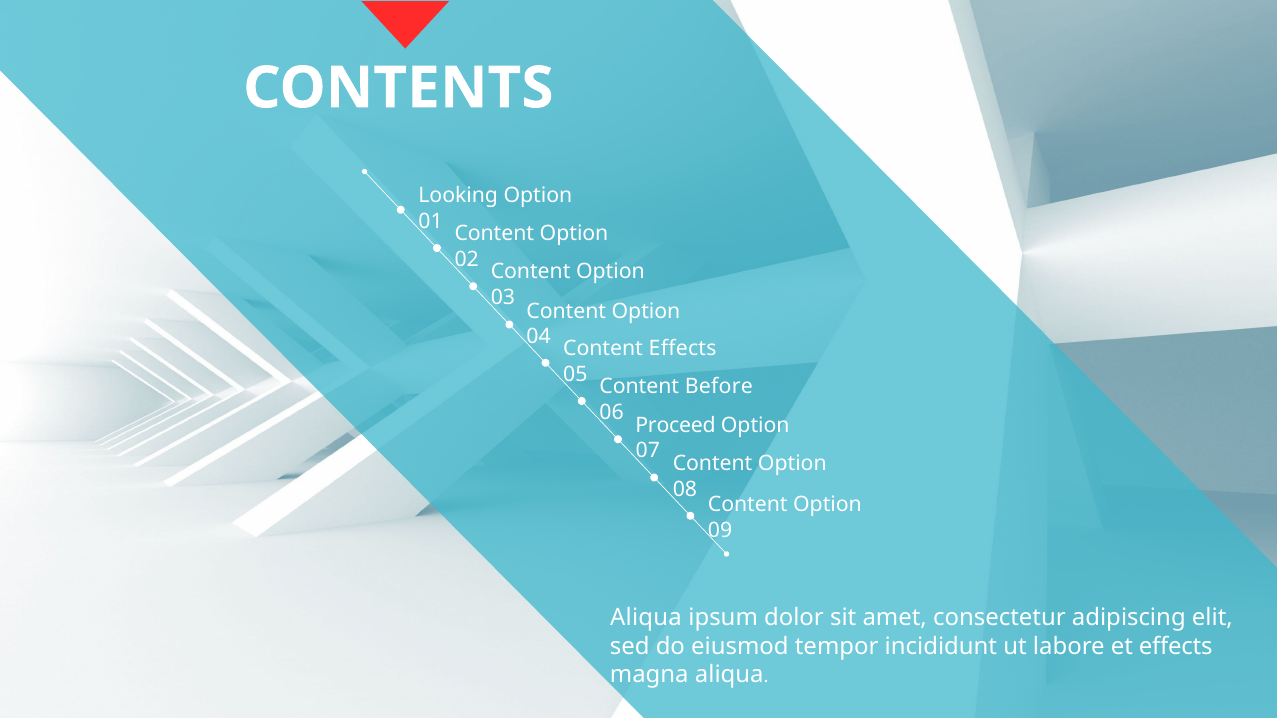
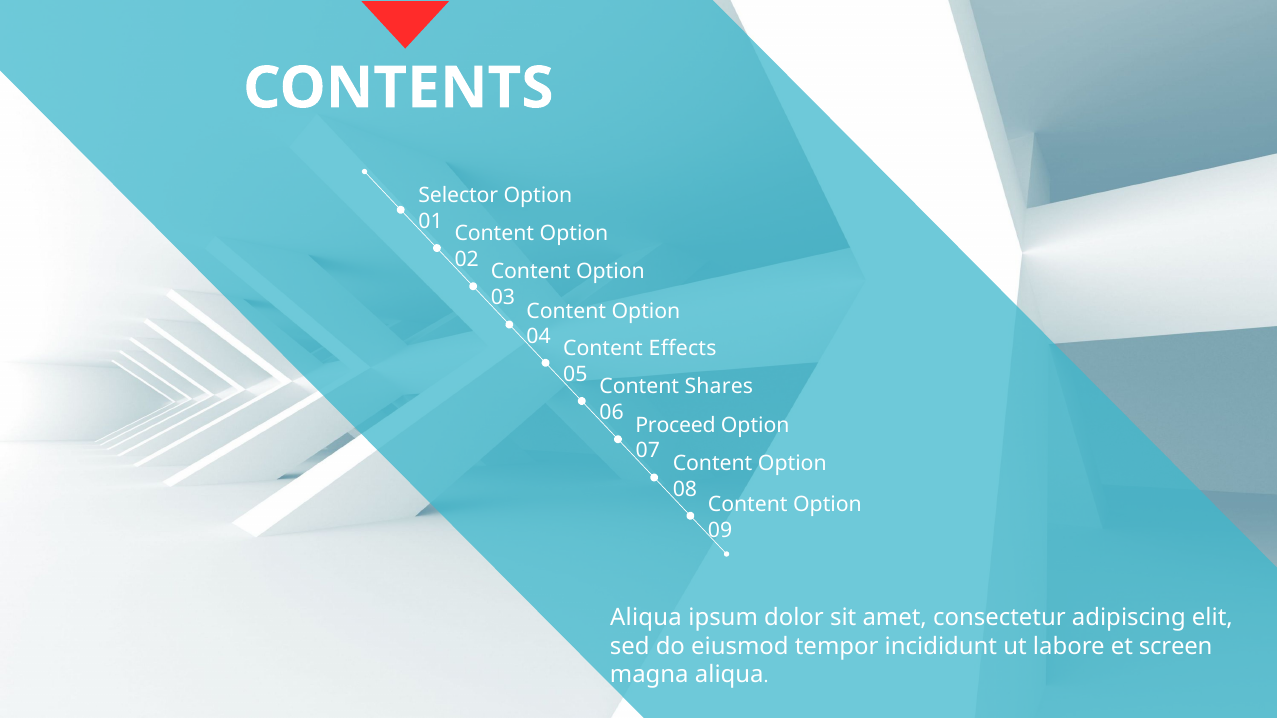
Looking: Looking -> Selector
Before: Before -> Shares
et effects: effects -> screen
